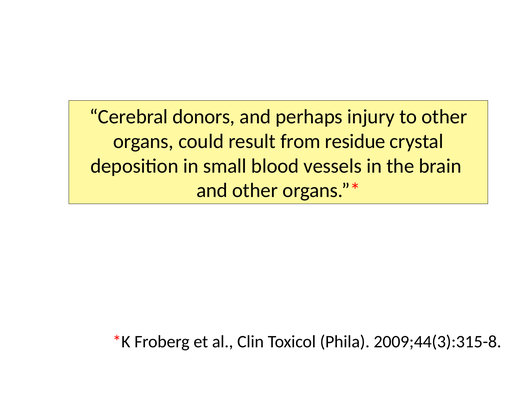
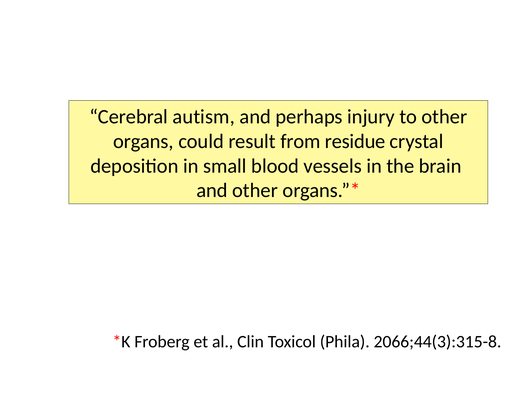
donors: donors -> autism
2009;44(3):315-8: 2009;44(3):315-8 -> 2066;44(3):315-8
